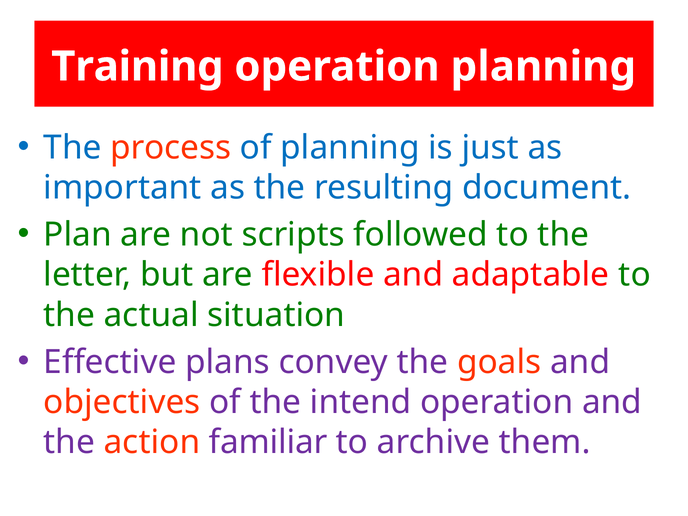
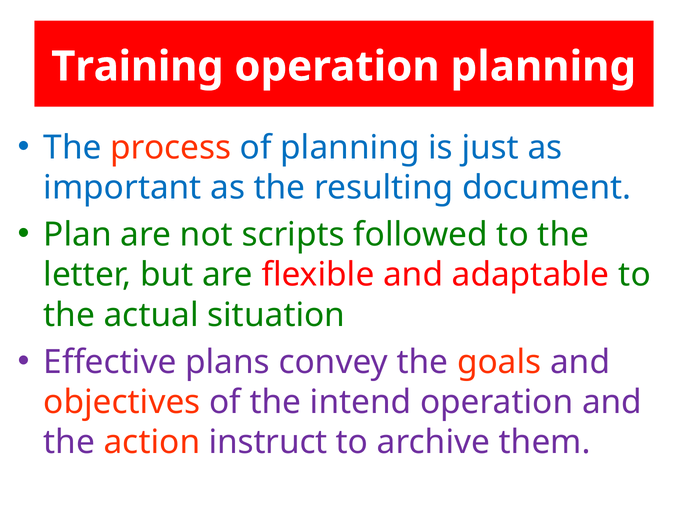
familiar: familiar -> instruct
